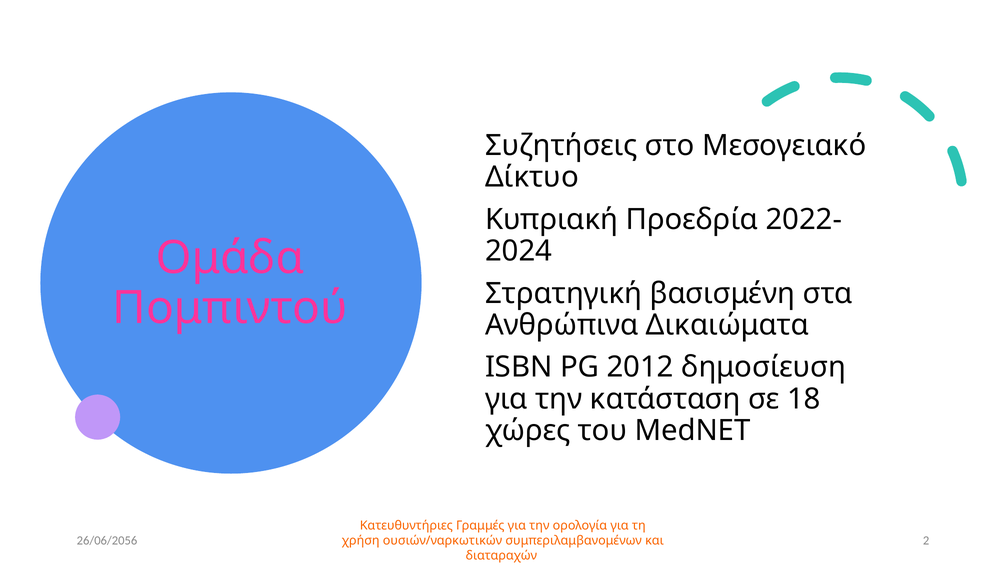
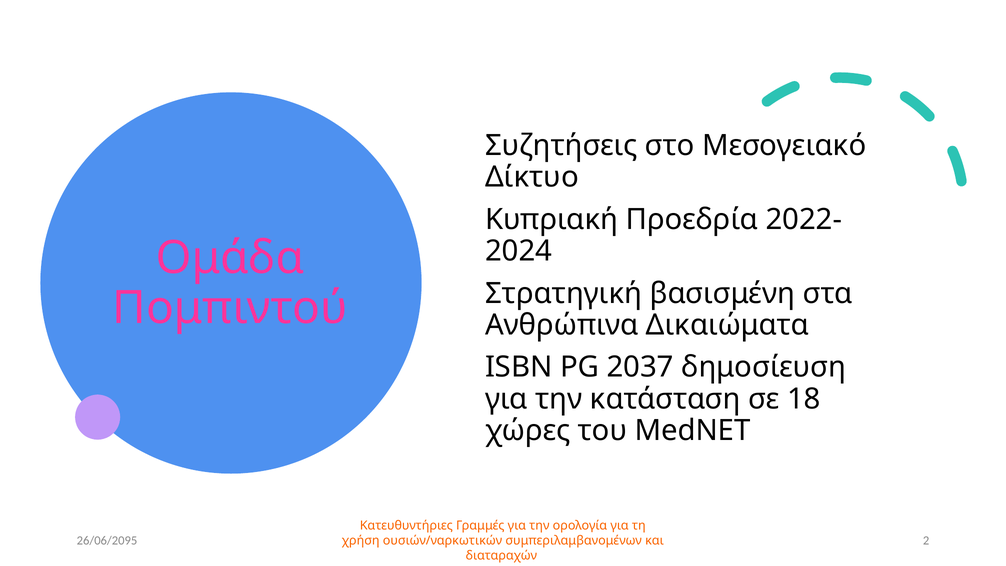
2012: 2012 -> 2037
26/06/2056: 26/06/2056 -> 26/06/2095
